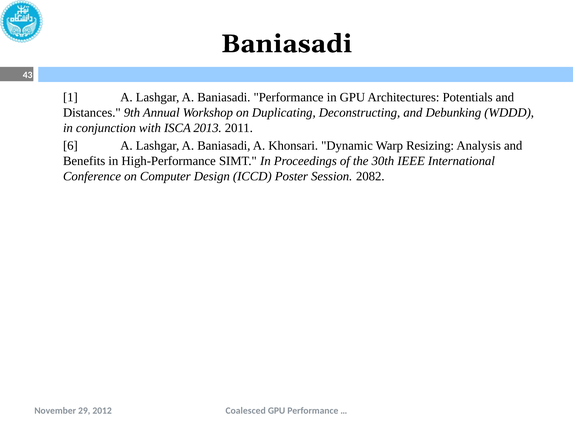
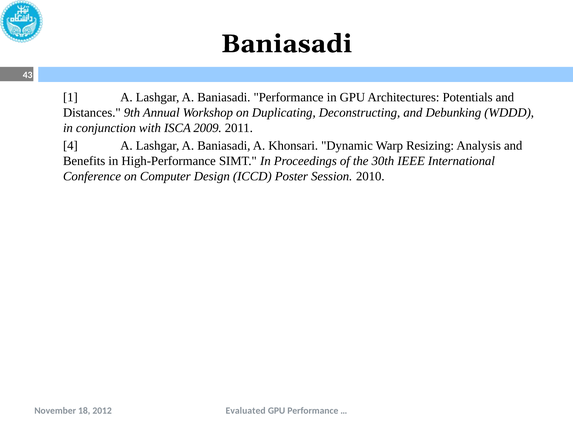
2013: 2013 -> 2009
6: 6 -> 4
2082: 2082 -> 2010
Coalesced: Coalesced -> Evaluated
29: 29 -> 18
